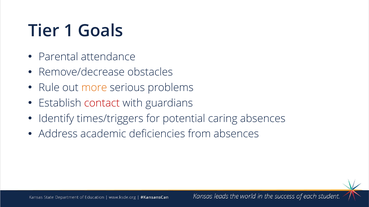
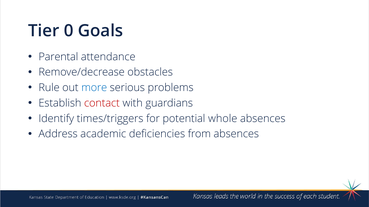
1: 1 -> 0
more colour: orange -> blue
caring: caring -> whole
